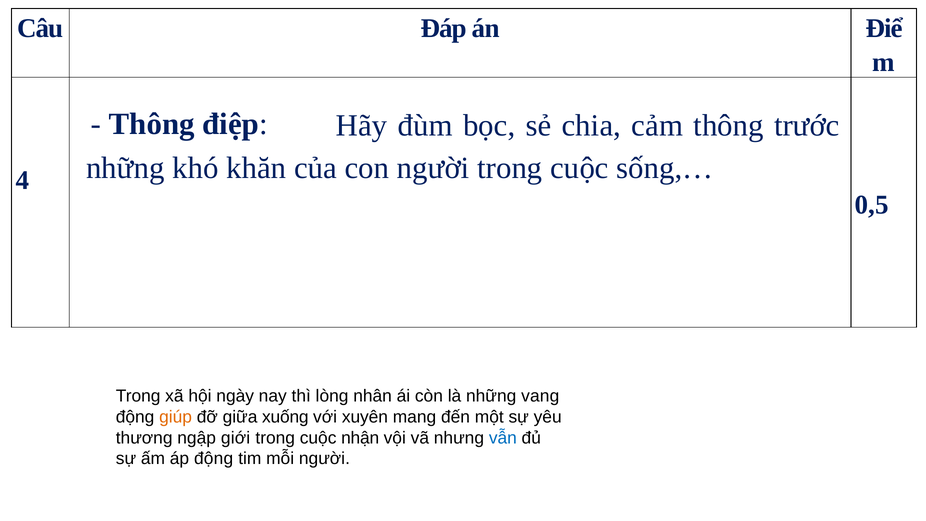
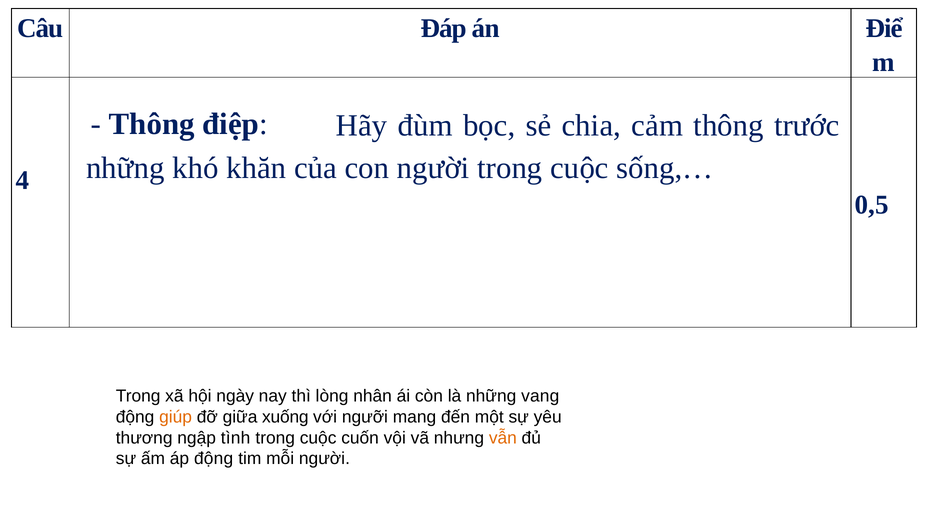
xuyên: xuyên -> ngưỡi
giới: giới -> tình
nhận: nhận -> cuốn
vẫn colour: blue -> orange
